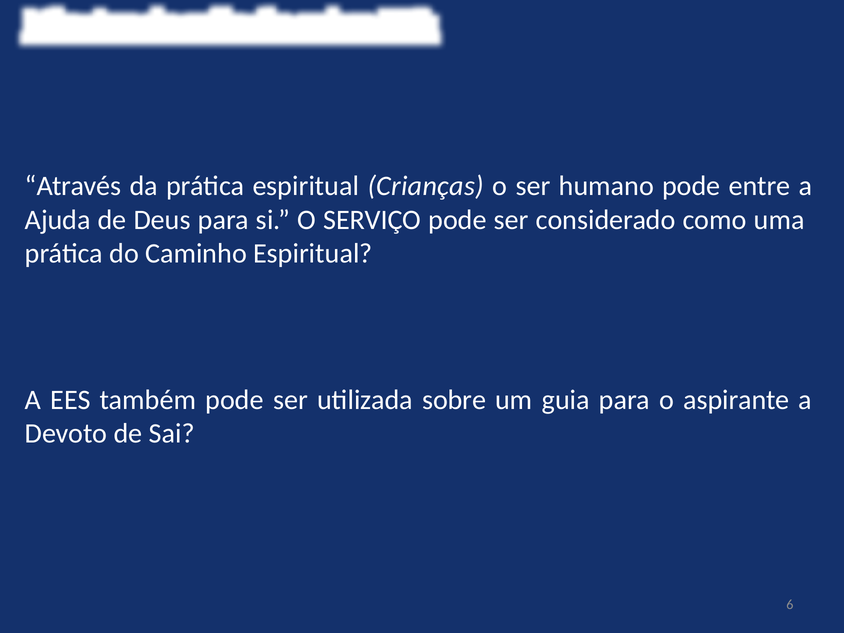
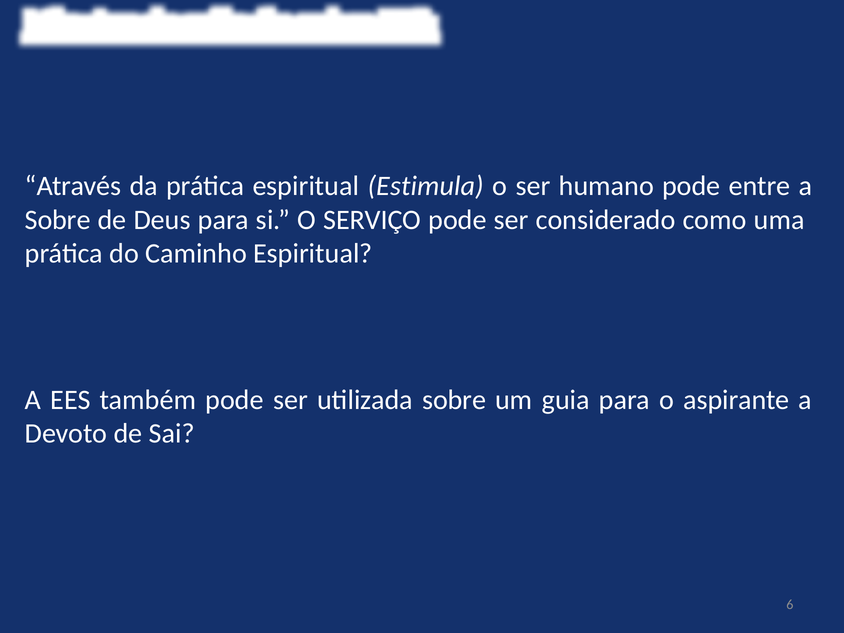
Crianças: Crianças -> Estimula
Ajuda at (58, 220): Ajuda -> Sobre
